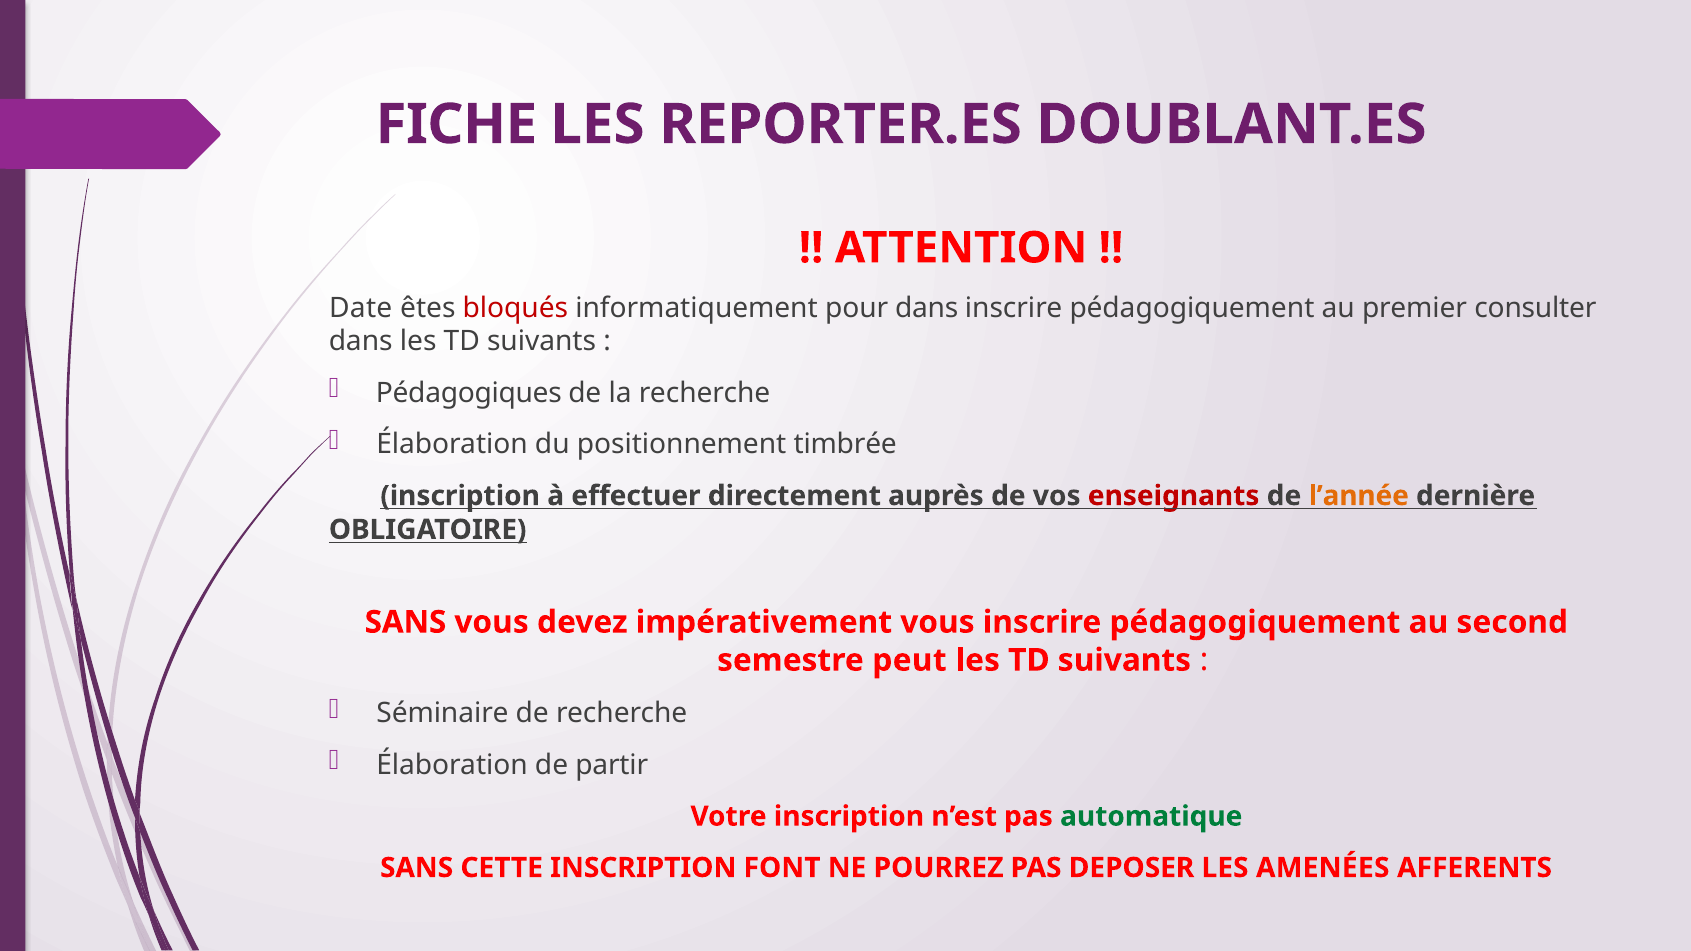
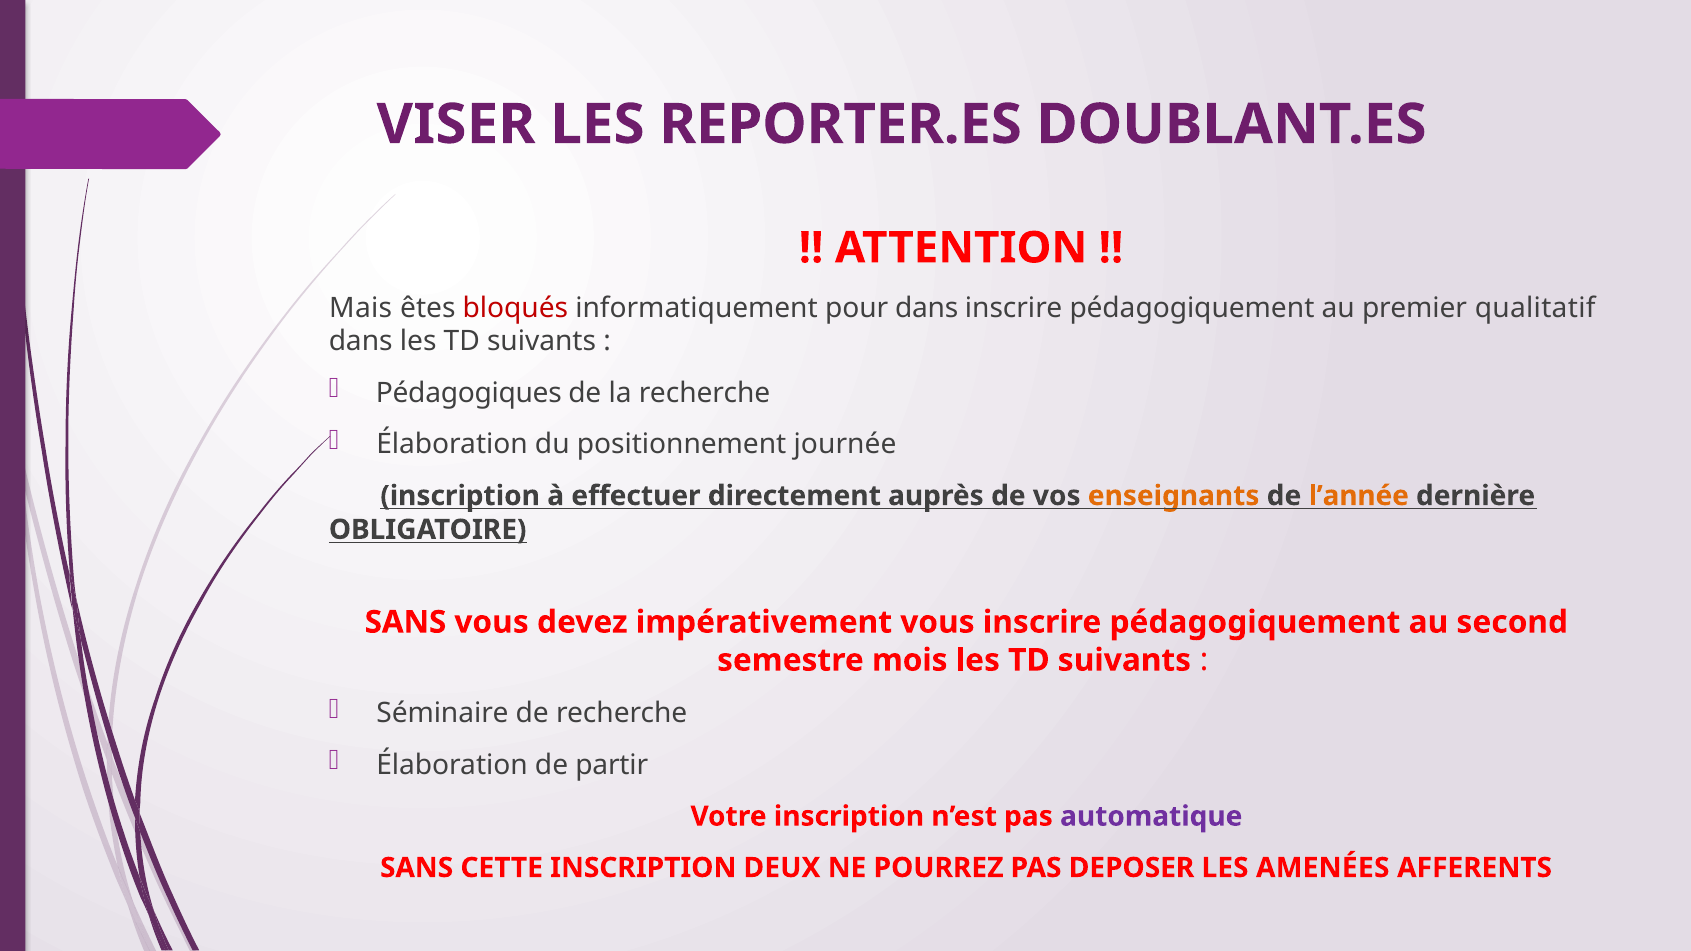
FICHE: FICHE -> VISER
Date: Date -> Mais
consulter: consulter -> qualitatif
timbrée: timbrée -> journée
enseignants colour: red -> orange
peut: peut -> mois
automatique colour: green -> purple
FONT: FONT -> DEUX
